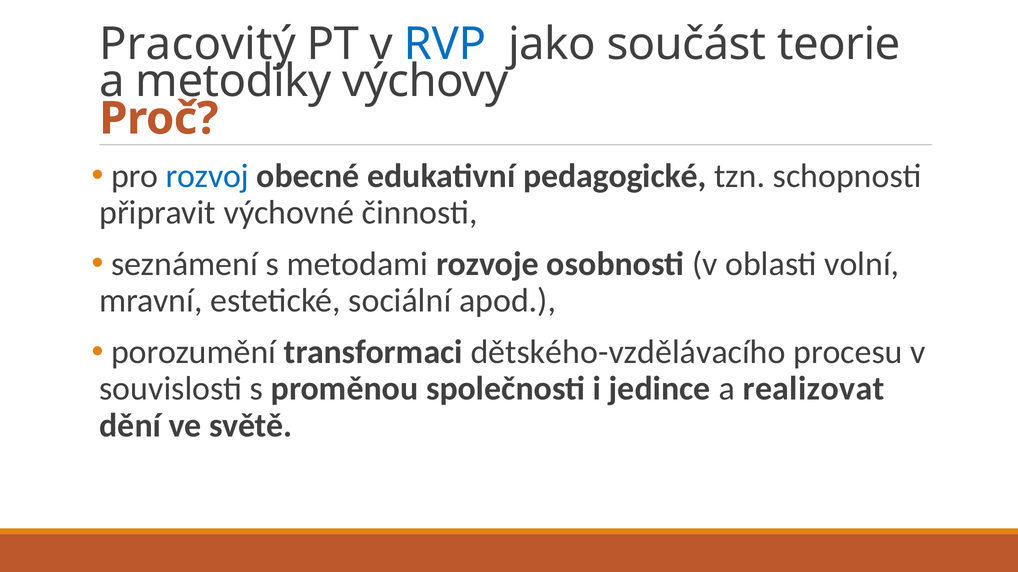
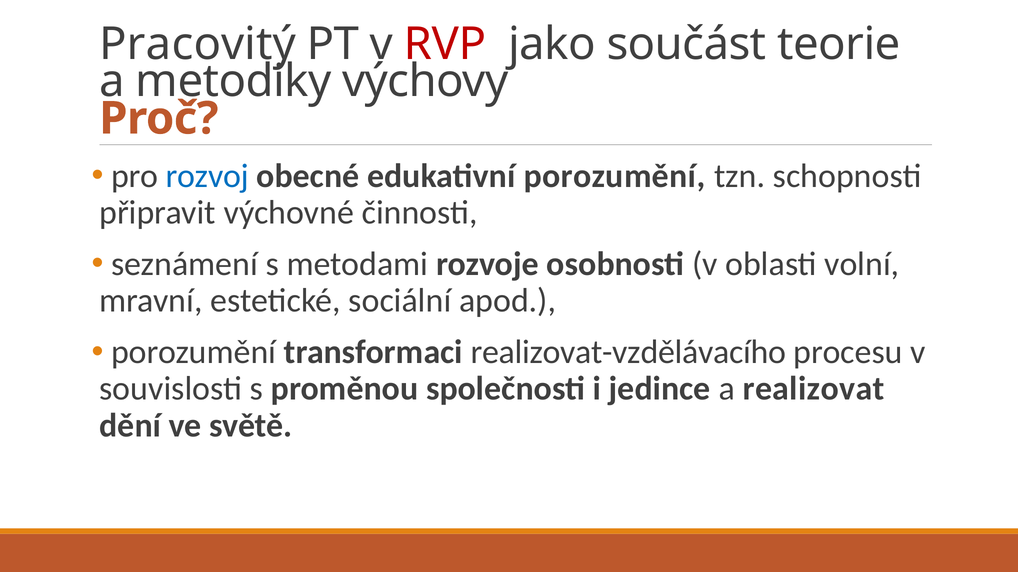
RVP colour: blue -> red
edukativní pedagogické: pedagogické -> porozumění
dětského-vzdělávacího: dětského-vzdělávacího -> realizovat-vzdělávacího
